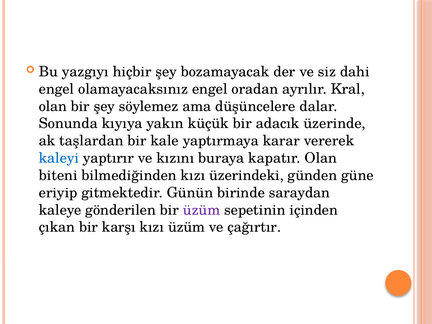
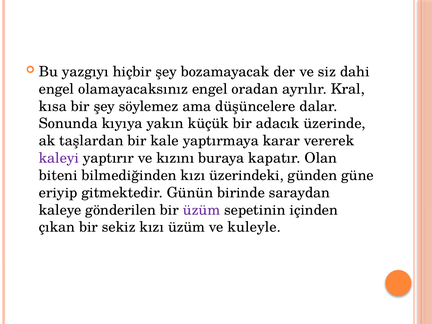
olan at (53, 106): olan -> kısa
kaleyi colour: blue -> purple
karşı: karşı -> sekiz
çağırtır: çağırtır -> kuleyle
